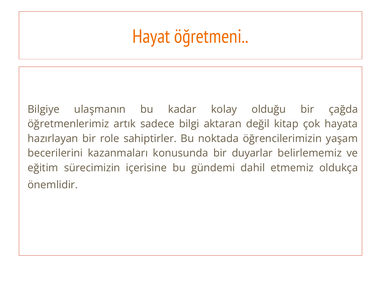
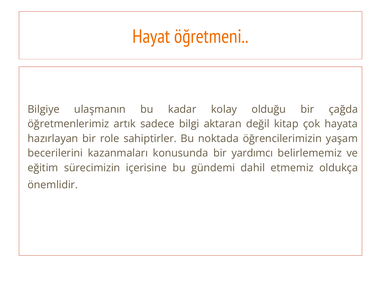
duyarlar: duyarlar -> yardımcı
